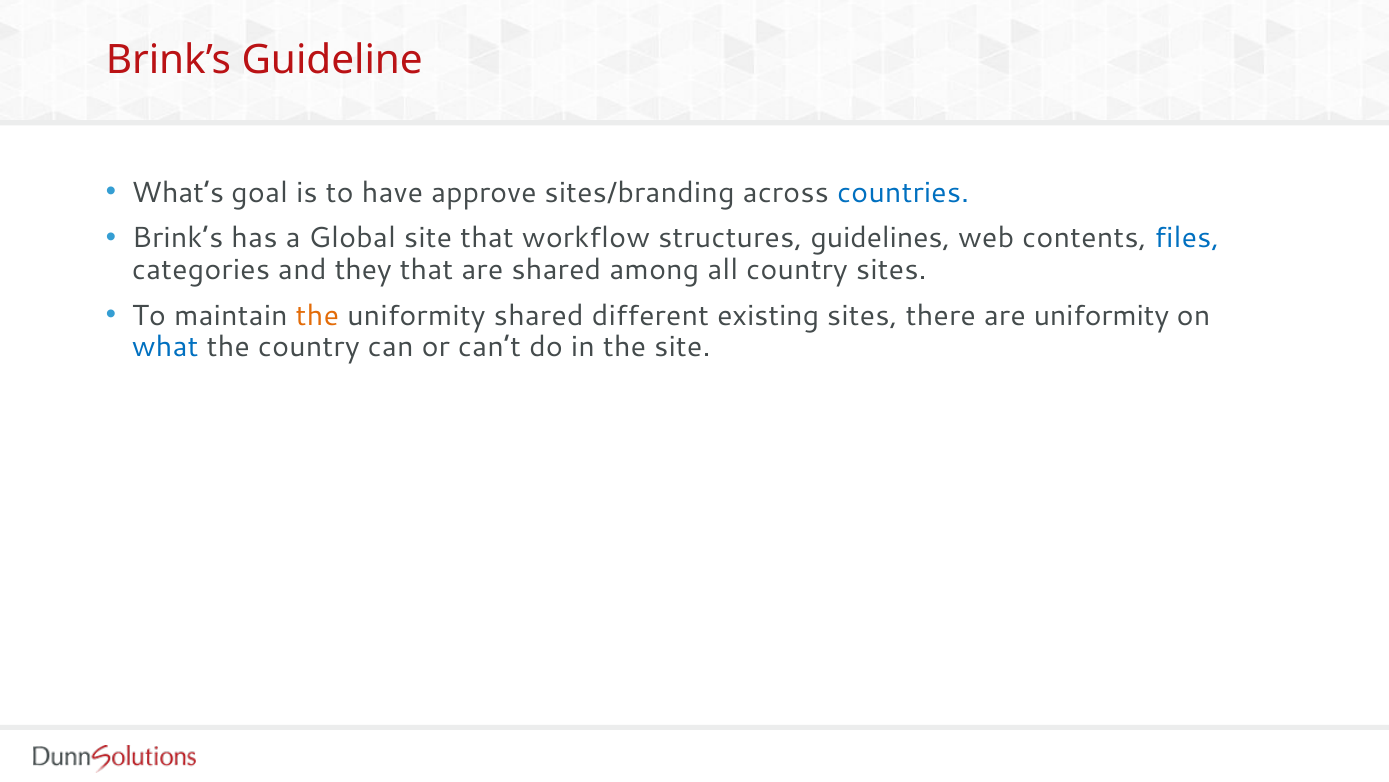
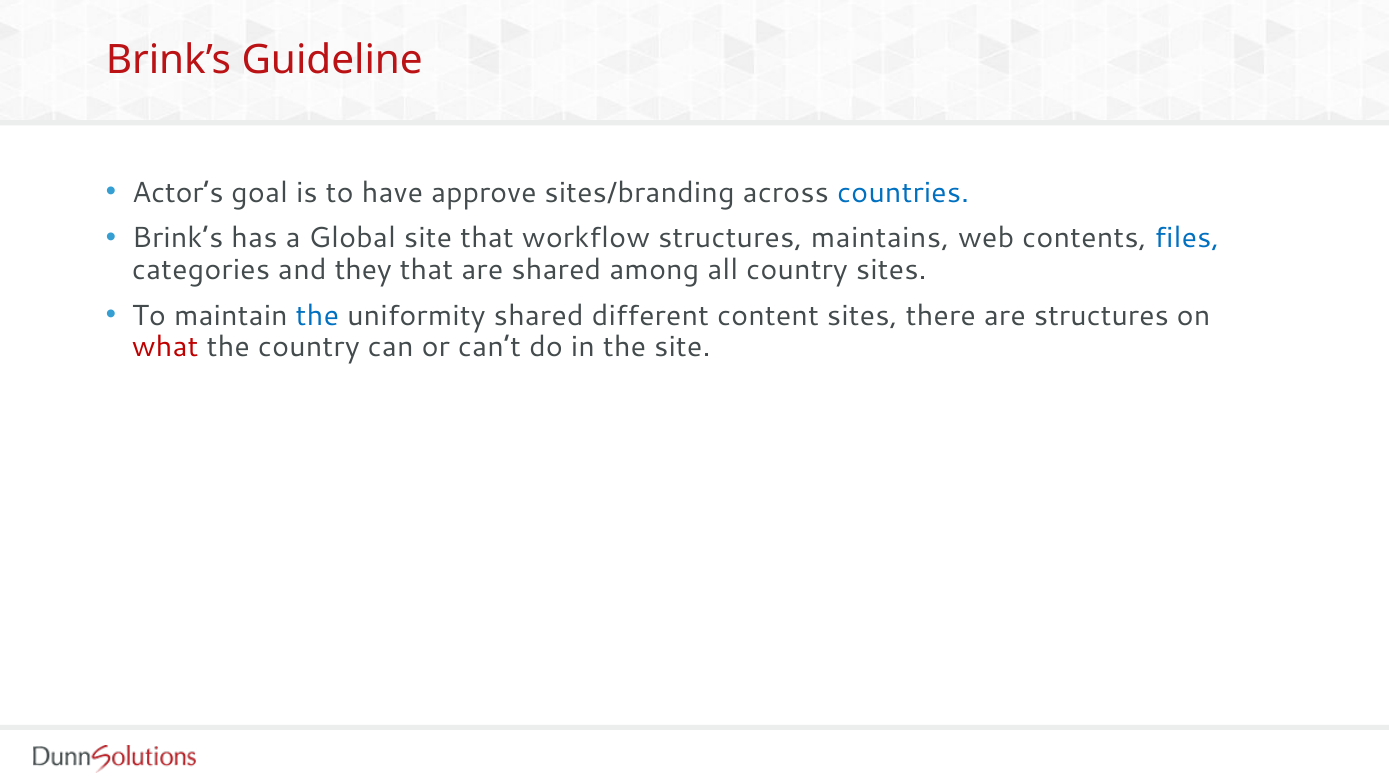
What’s: What’s -> Actor’s
guidelines: guidelines -> maintains
the at (317, 315) colour: orange -> blue
existing: existing -> content
are uniformity: uniformity -> structures
what colour: blue -> red
